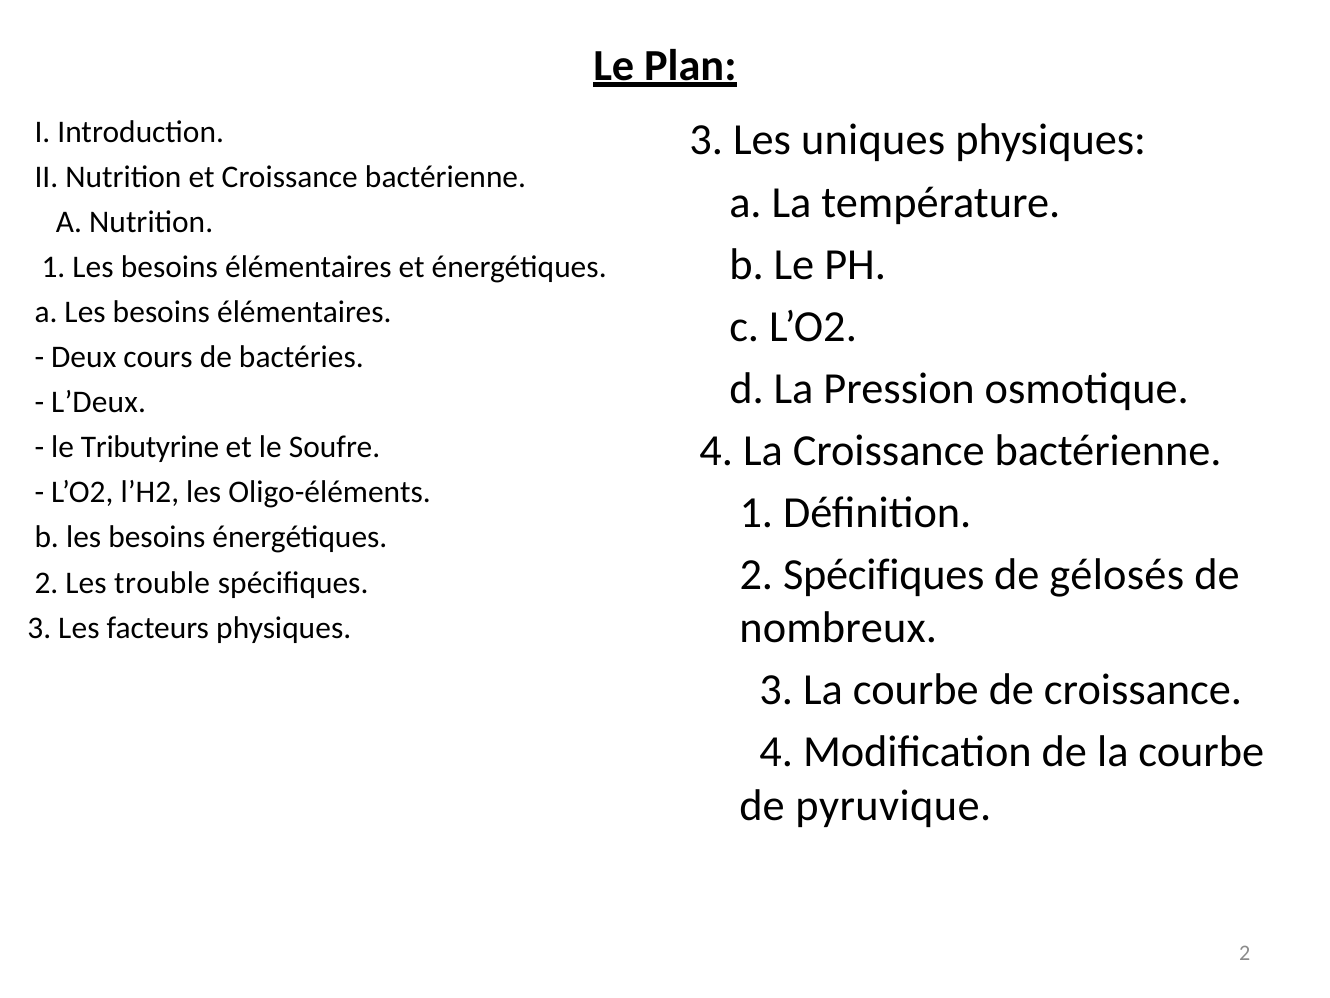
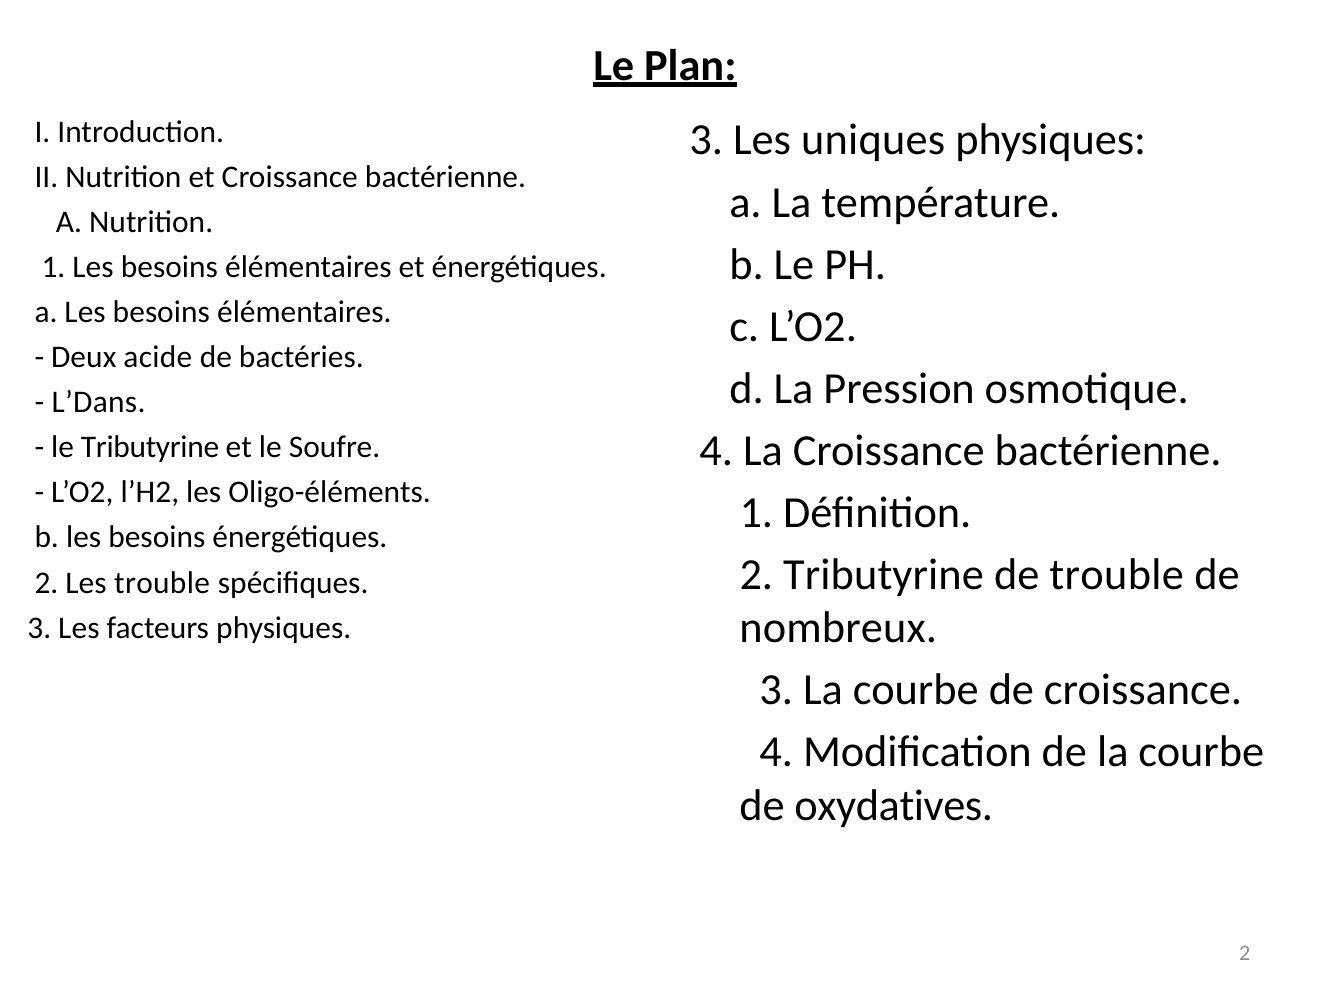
cours: cours -> acide
L’Deux: L’Deux -> L’Dans
2 Spécifiques: Spécifiques -> Tributyrine
de gélosés: gélosés -> trouble
pyruvique: pyruvique -> oxydatives
